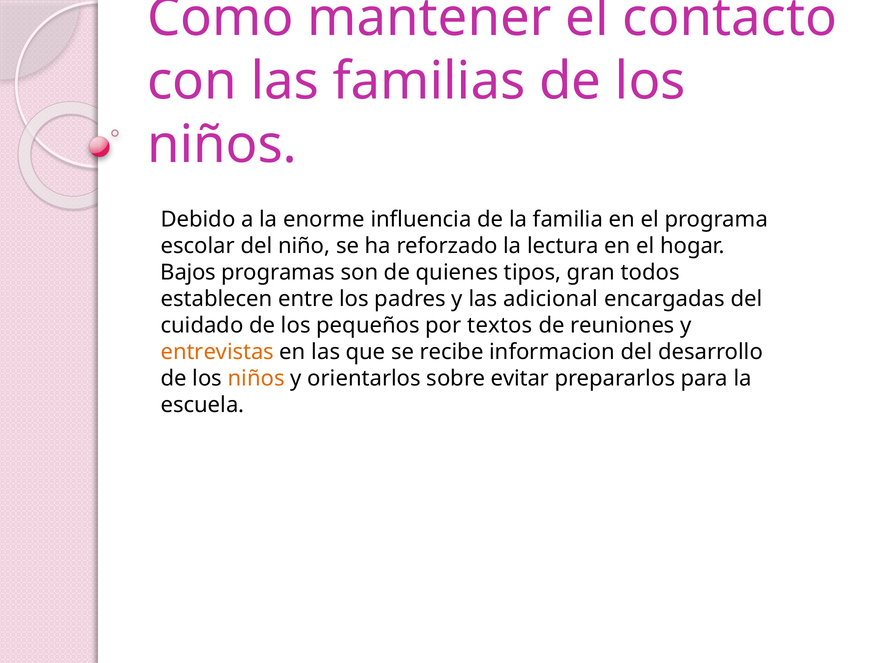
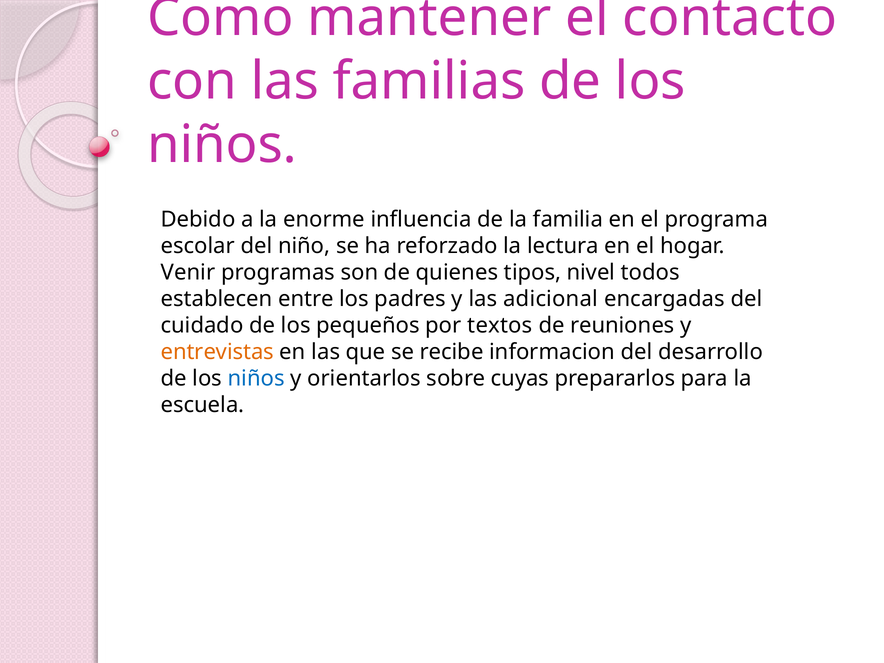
Bajos: Bajos -> Venir
gran: gran -> nivel
niños at (256, 379) colour: orange -> blue
evitar: evitar -> cuyas
